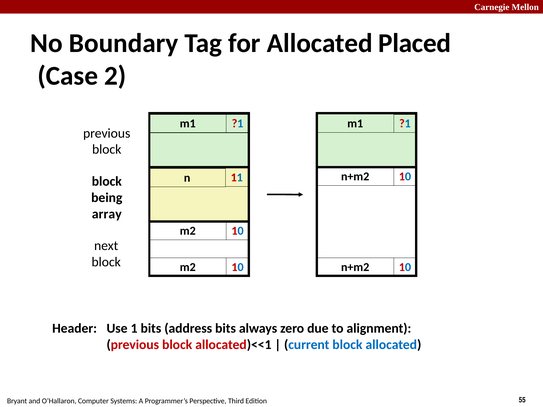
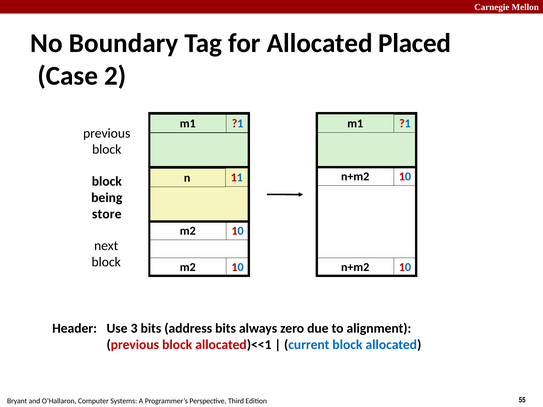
array: array -> store
1: 1 -> 3
